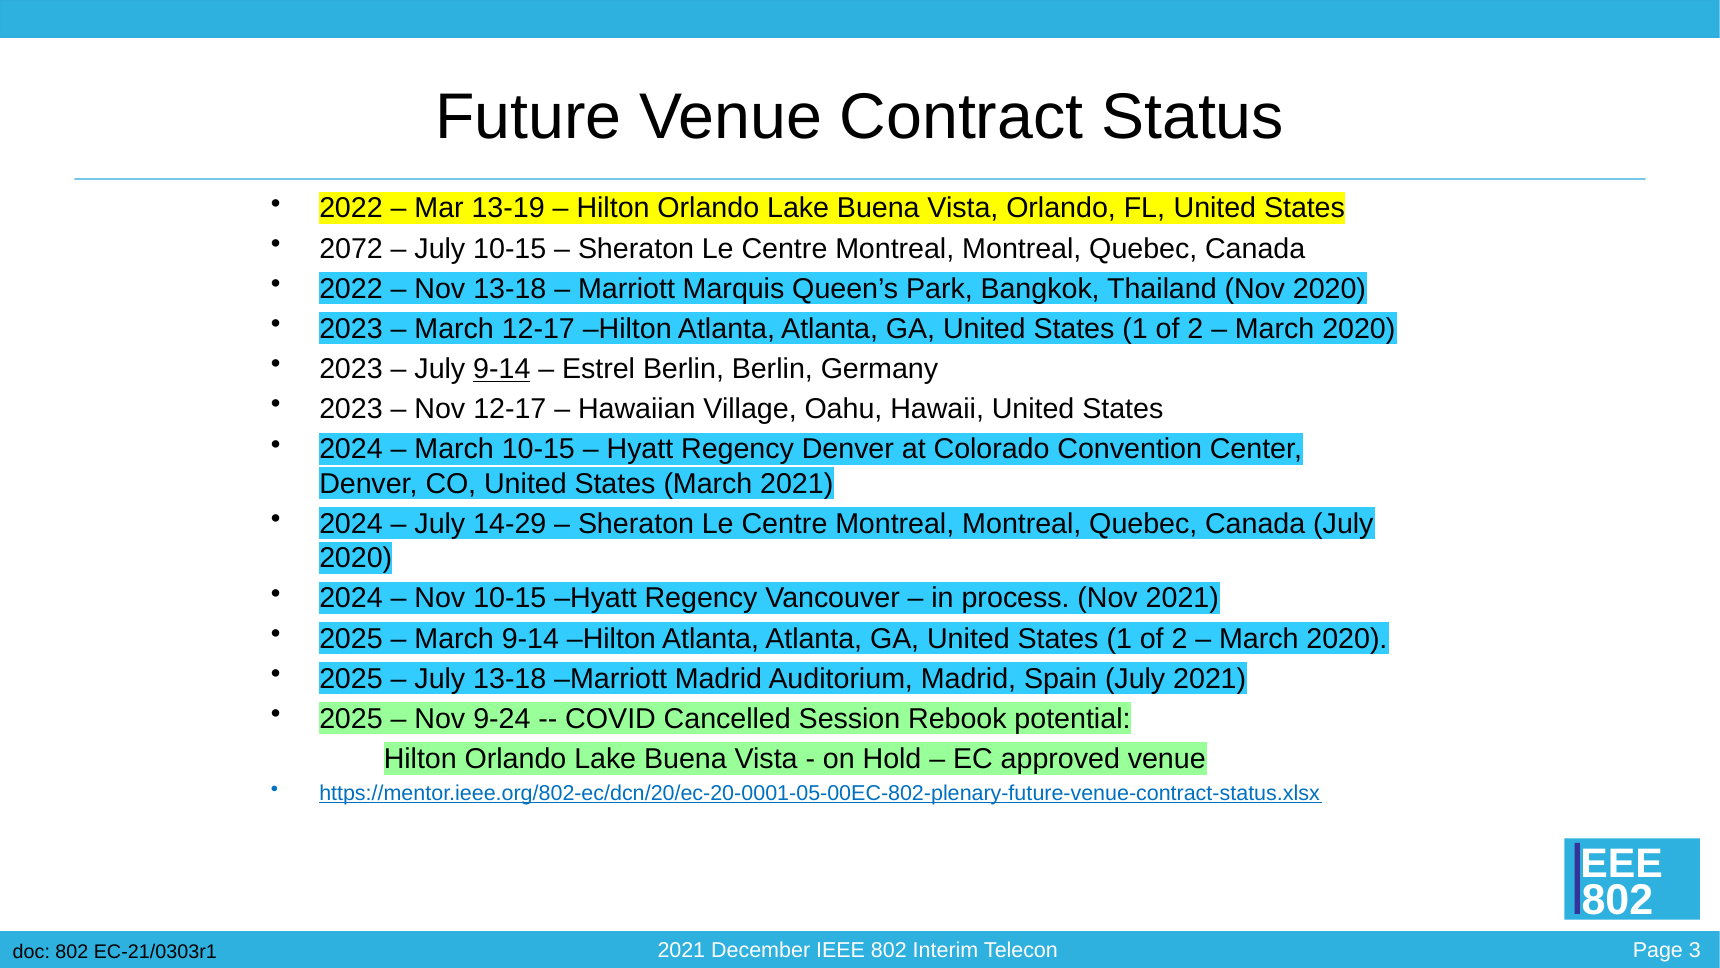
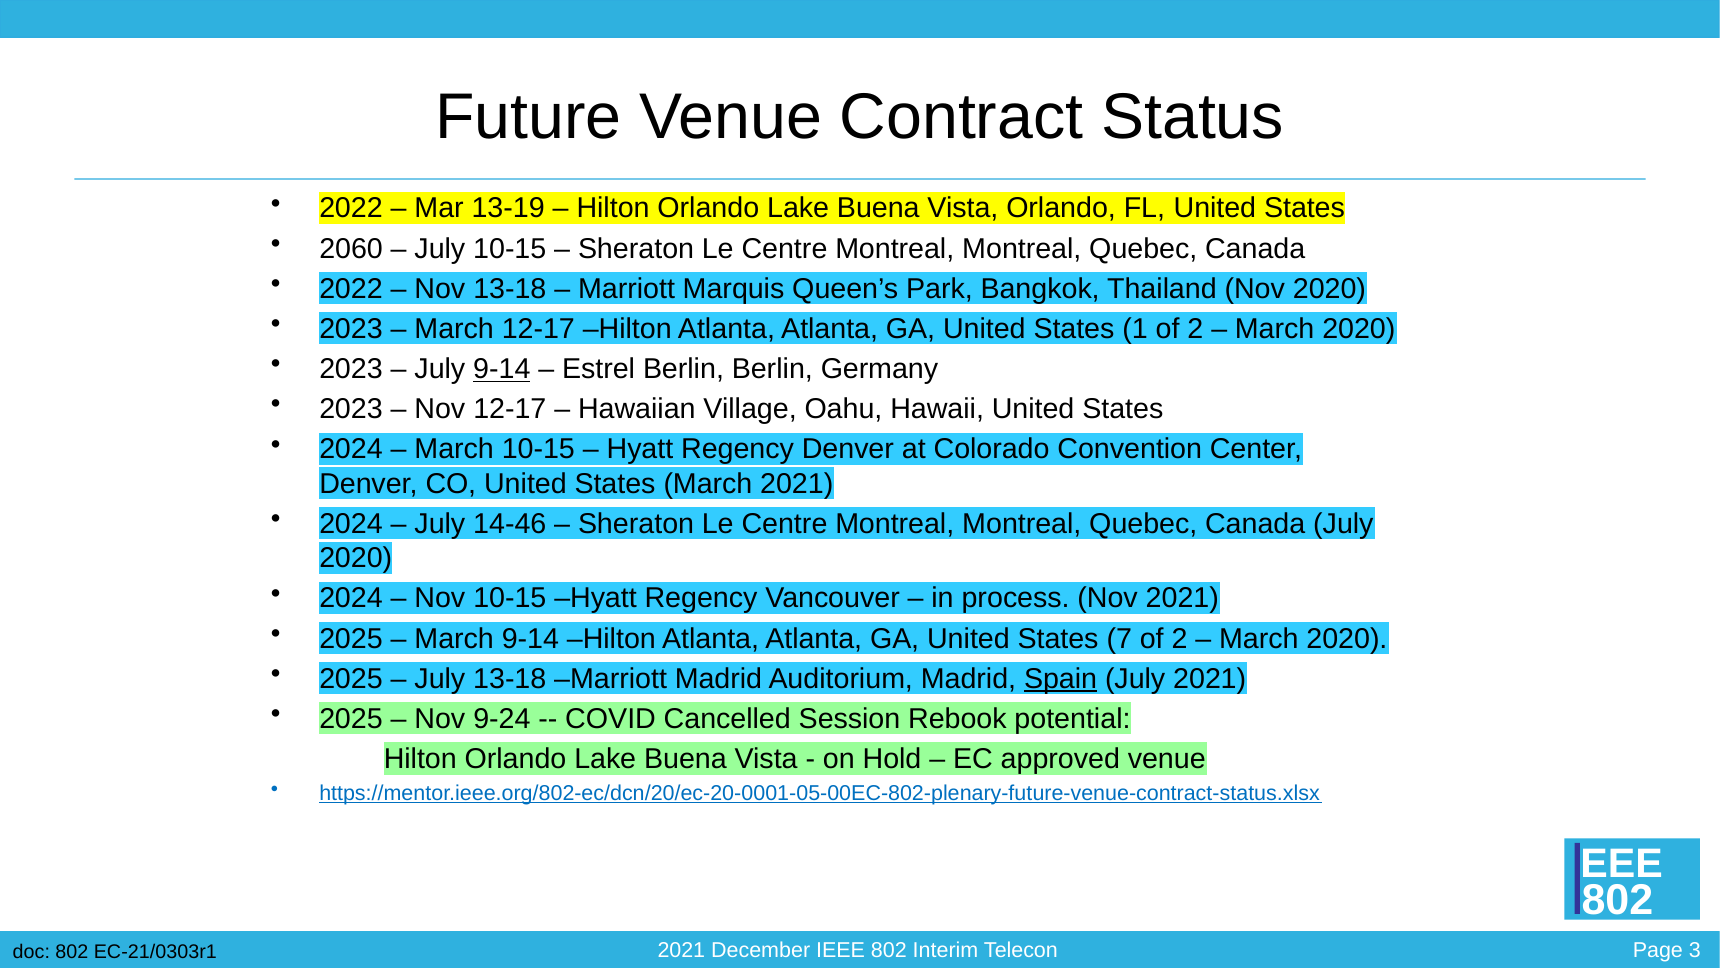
2072: 2072 -> 2060
14-29: 14-29 -> 14-46
1 at (1119, 638): 1 -> 7
Spain underline: none -> present
